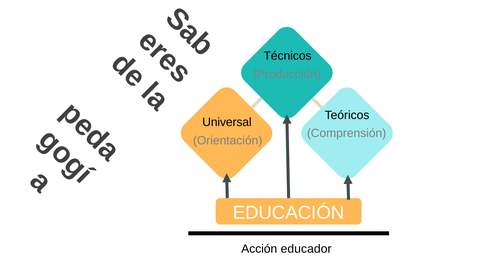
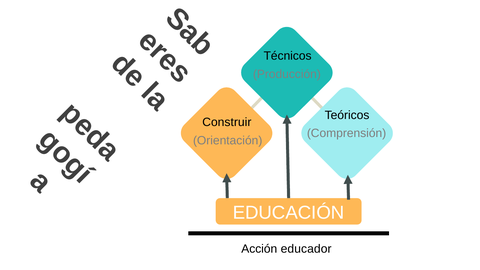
Universal: Universal -> Construir
